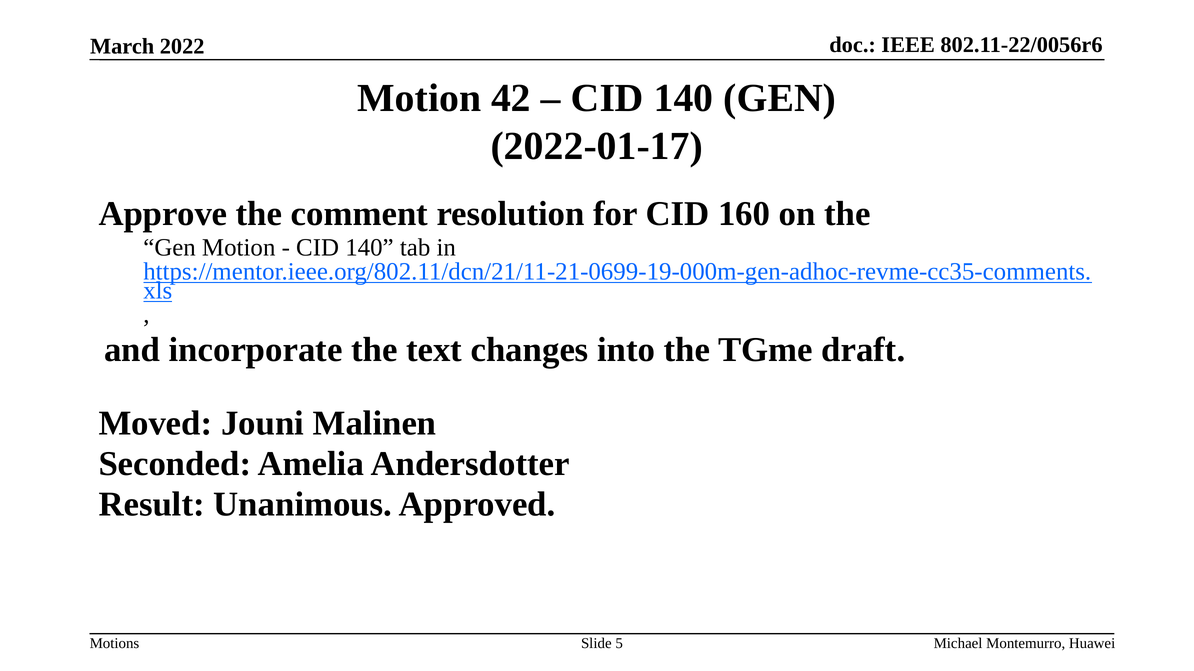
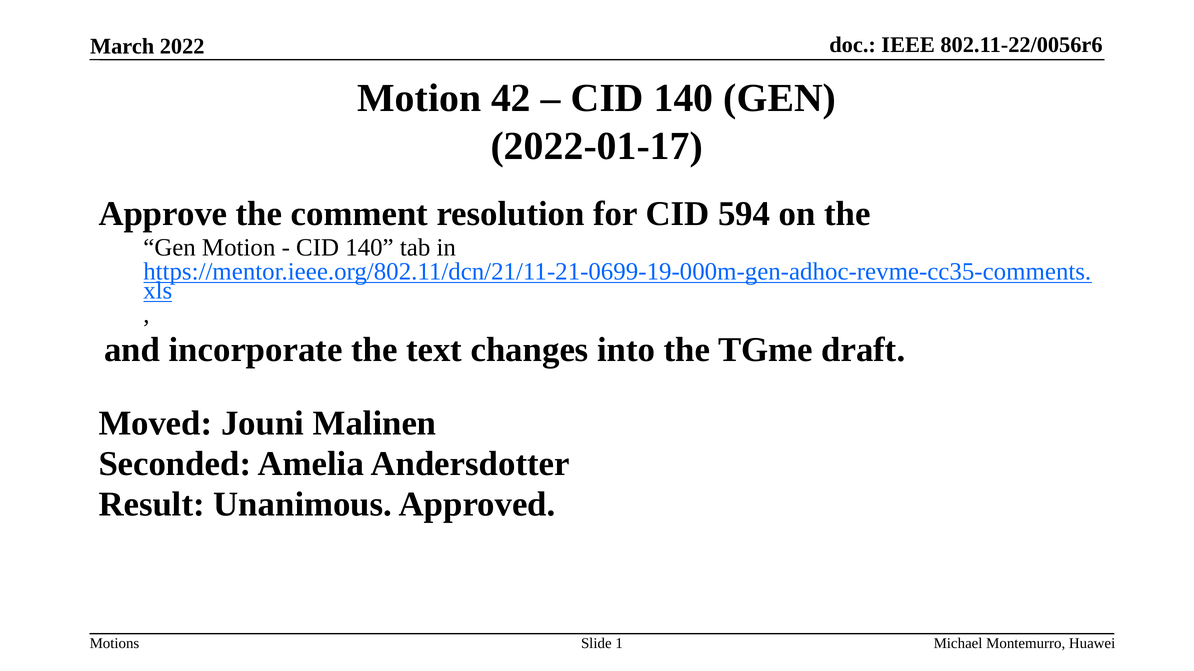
160: 160 -> 594
5: 5 -> 1
